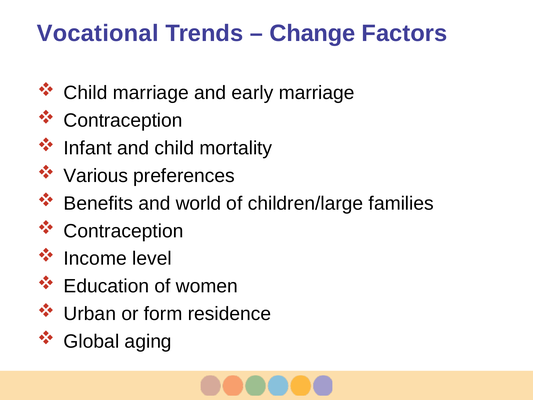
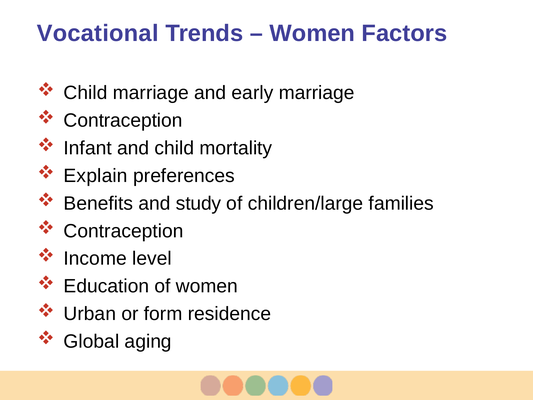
Change at (312, 33): Change -> Women
Various: Various -> Explain
world: world -> study
